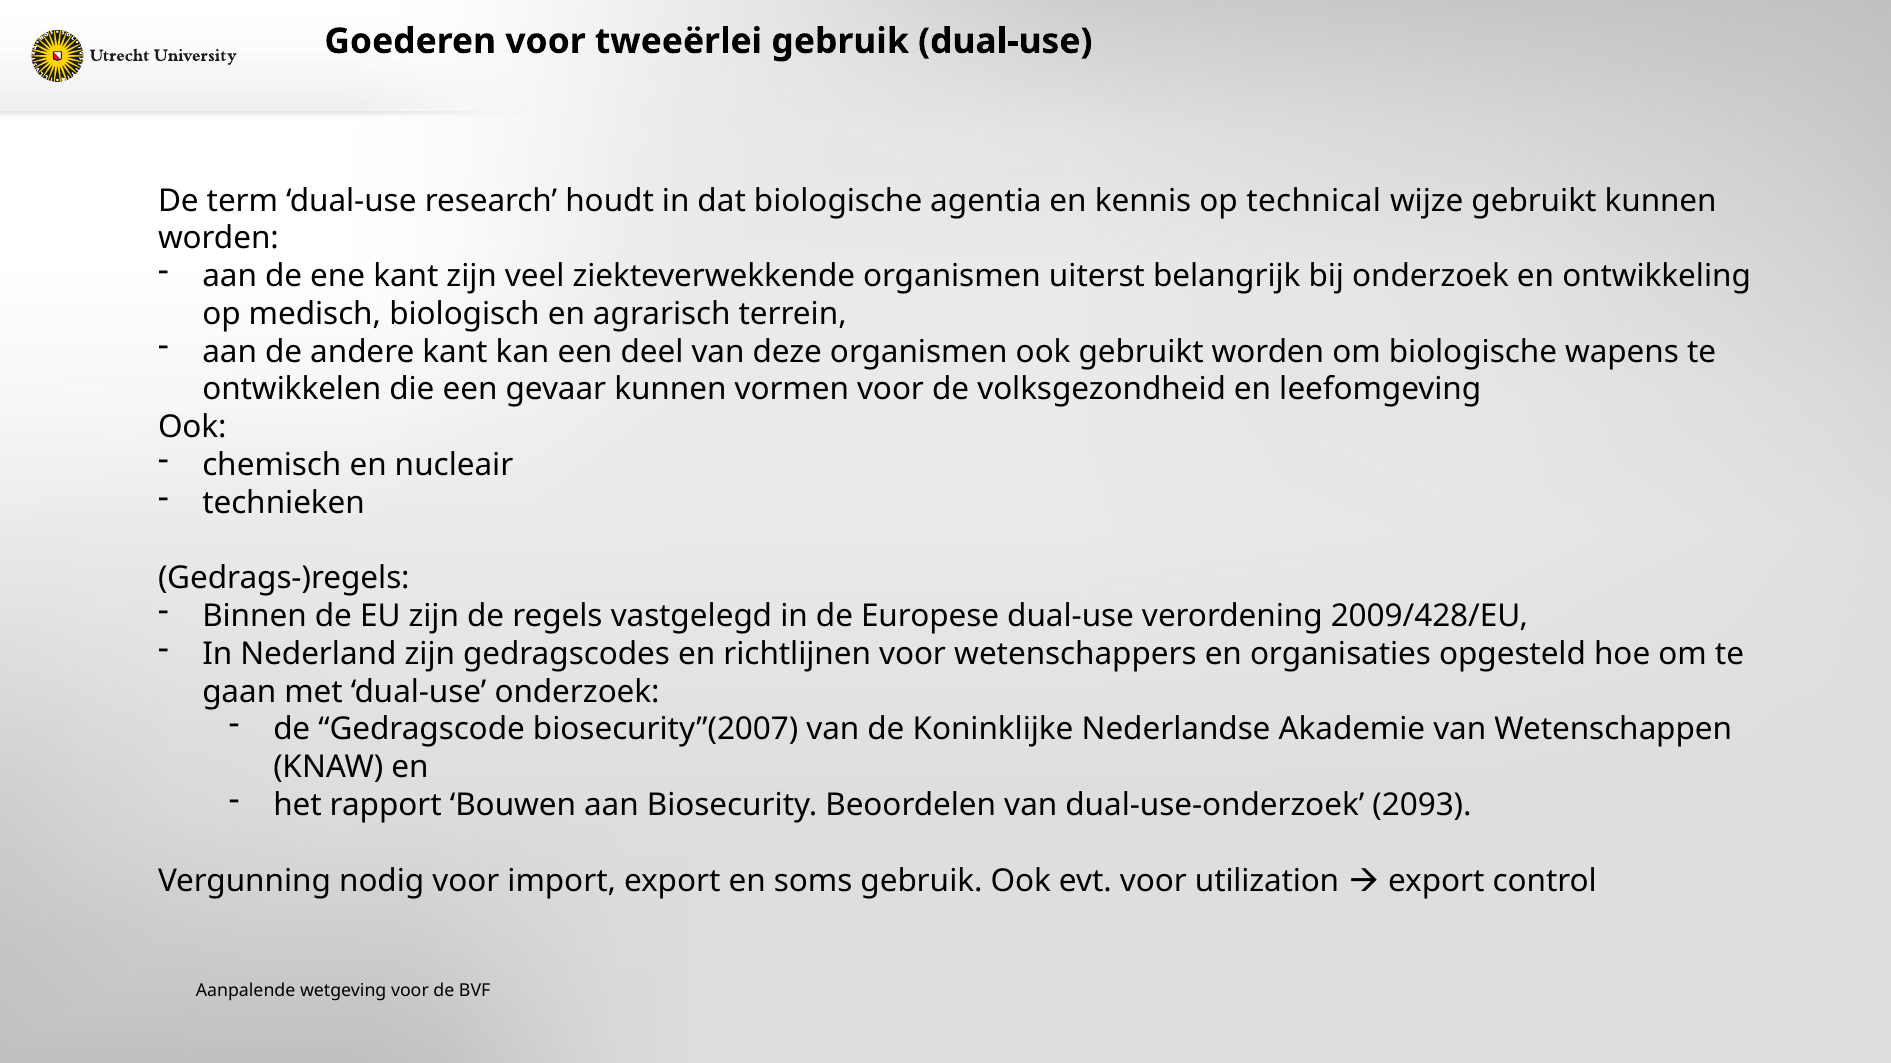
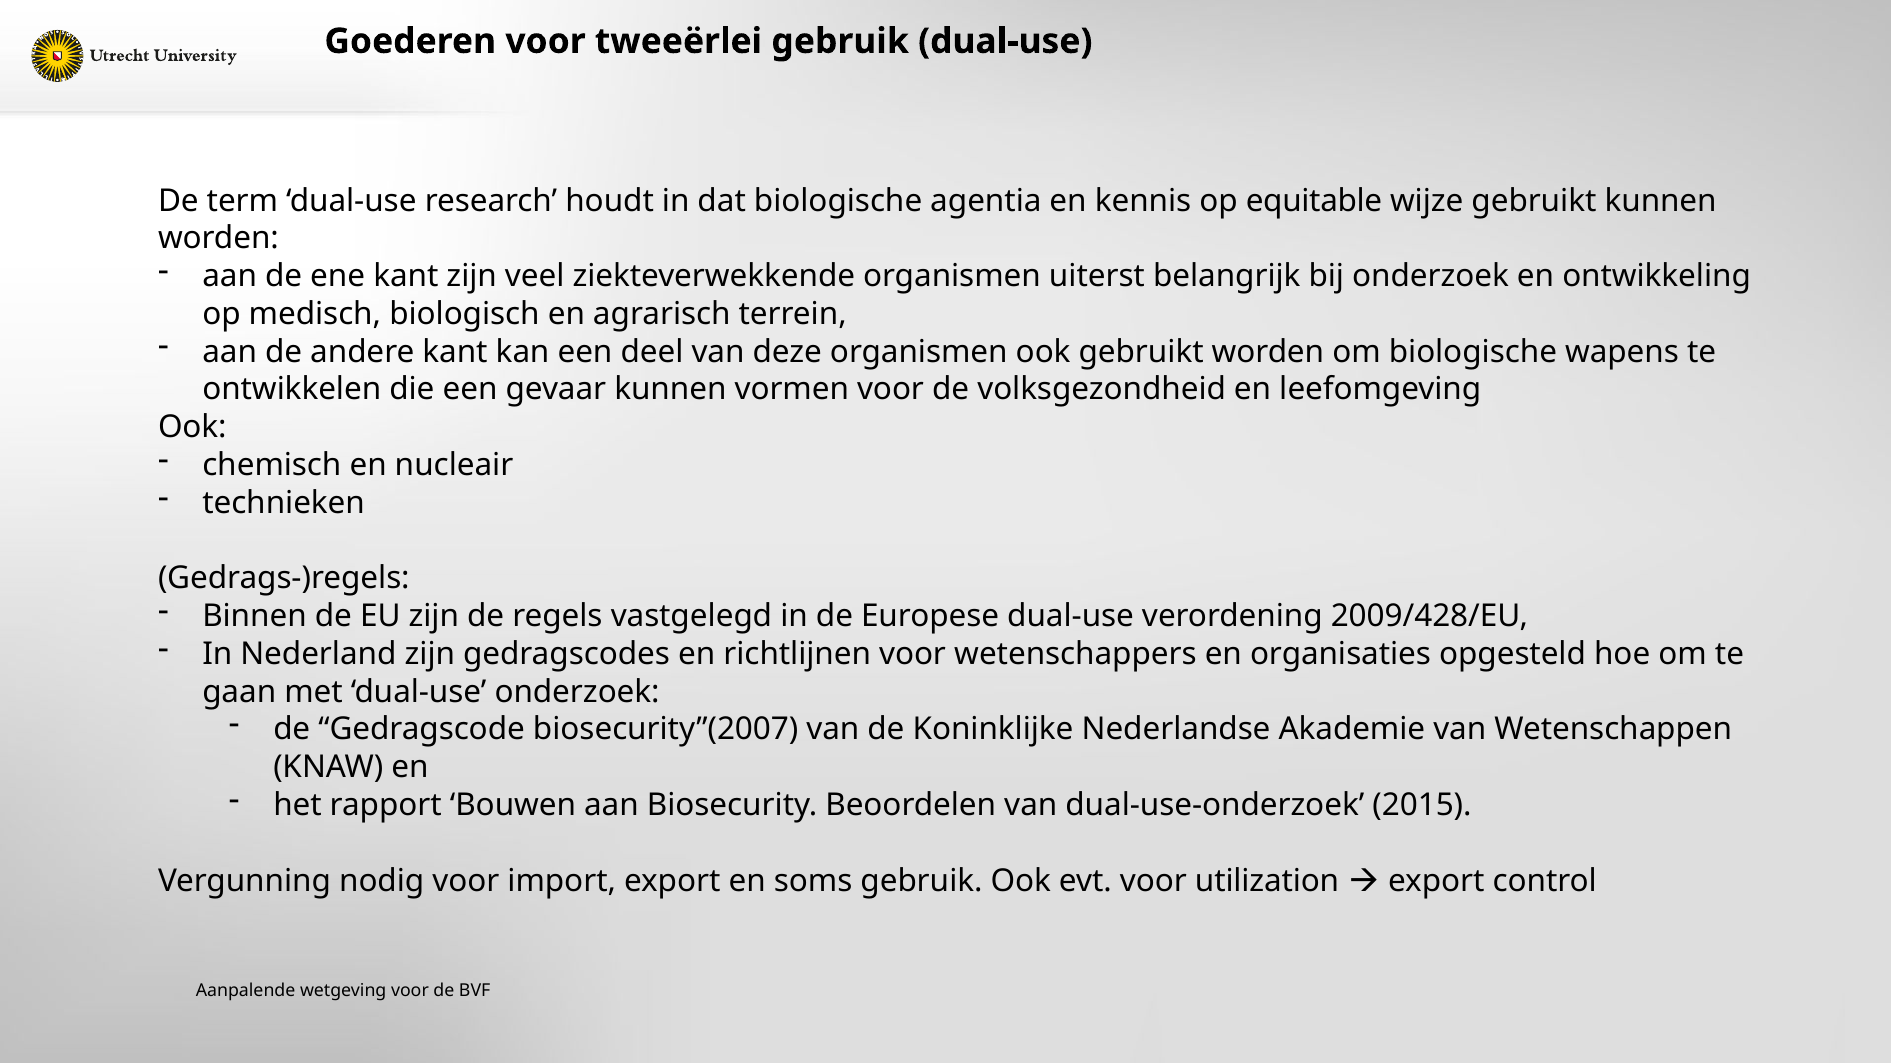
technical: technical -> equitable
2093: 2093 -> 2015
